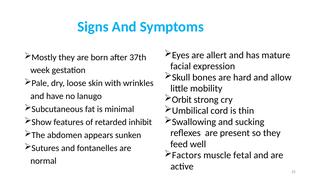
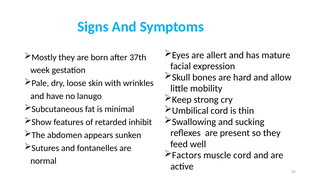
Orbit: Orbit -> Keep
muscle fetal: fetal -> cord
